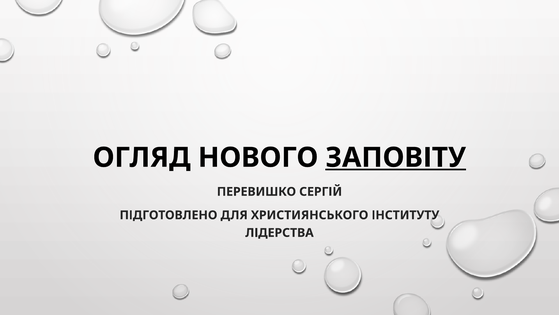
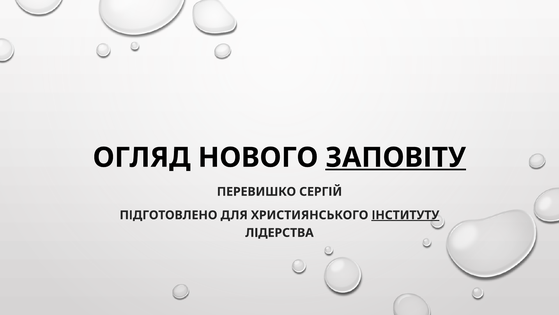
ІНСТИТУТУ underline: none -> present
